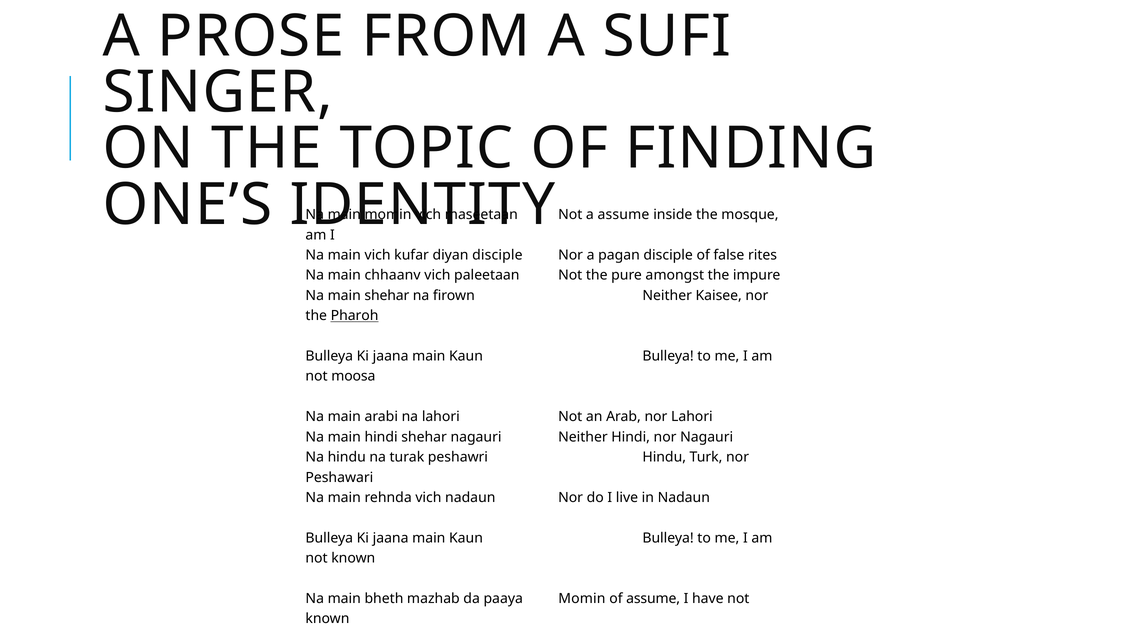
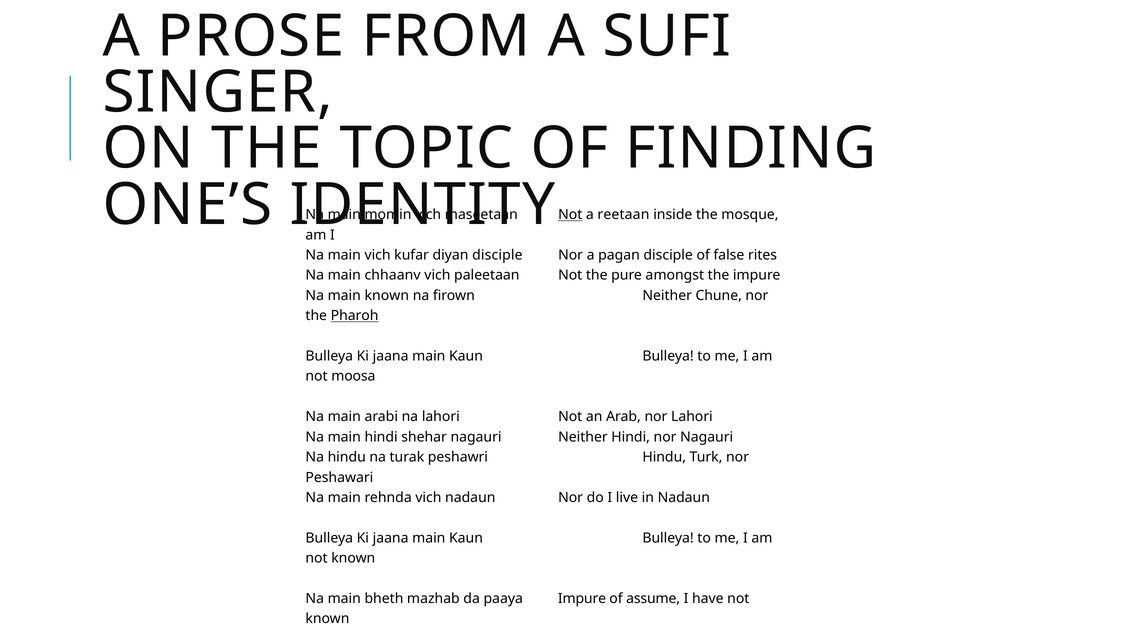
Not at (570, 215) underline: none -> present
a assume: assume -> reetaan
main shehar: shehar -> known
Kaisee: Kaisee -> Chune
paaya Momin: Momin -> Impure
